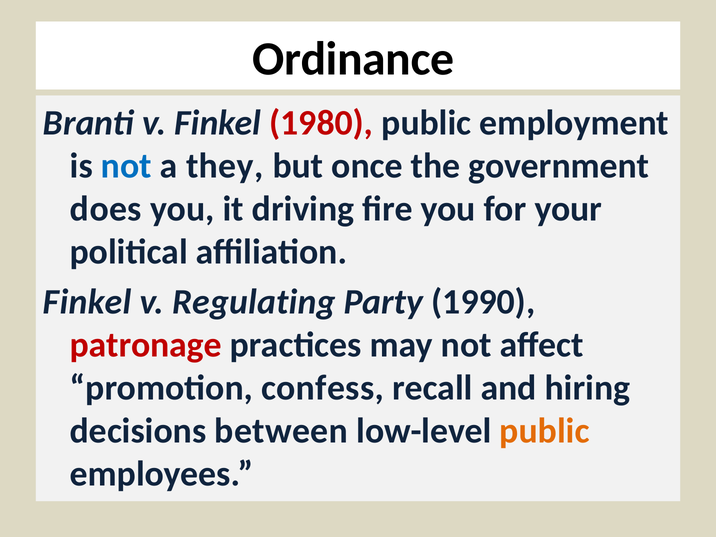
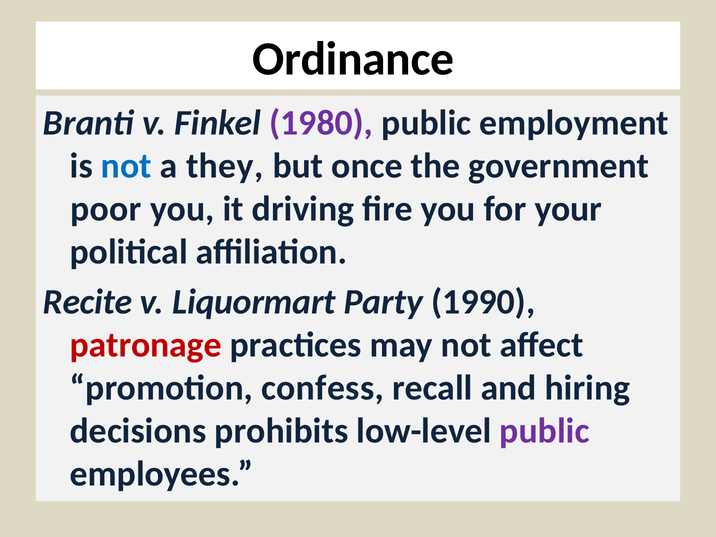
1980 colour: red -> purple
does: does -> poor
Finkel at (87, 302): Finkel -> Recite
Regulating: Regulating -> Liquormart
between: between -> prohibits
public at (545, 431) colour: orange -> purple
